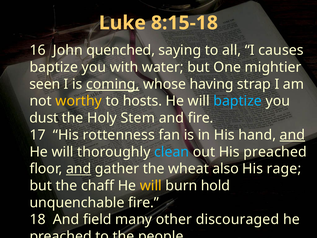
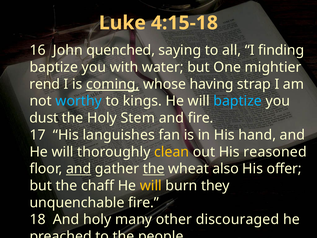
8:15-18: 8:15-18 -> 4:15-18
causes: causes -> finding
seen: seen -> rend
worthy colour: yellow -> light blue
hosts: hosts -> kings
rottenness: rottenness -> languishes
and at (292, 135) underline: present -> none
clean colour: light blue -> yellow
His preached: preached -> reasoned
the at (154, 169) underline: none -> present
rage: rage -> offer
hold: hold -> they
And field: field -> holy
